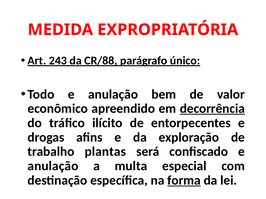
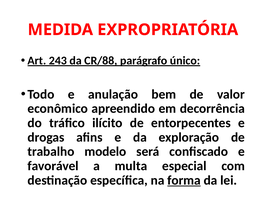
decorrência underline: present -> none
plantas: plantas -> modelo
anulação at (53, 166): anulação -> favorável
